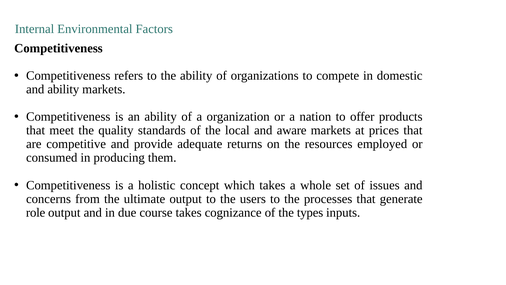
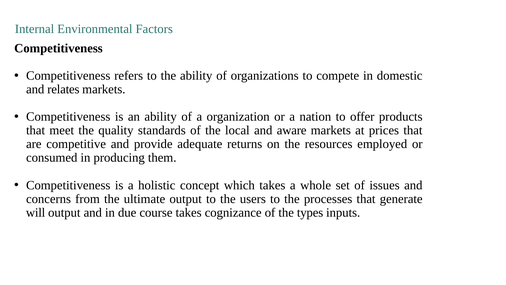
and ability: ability -> relates
role: role -> will
